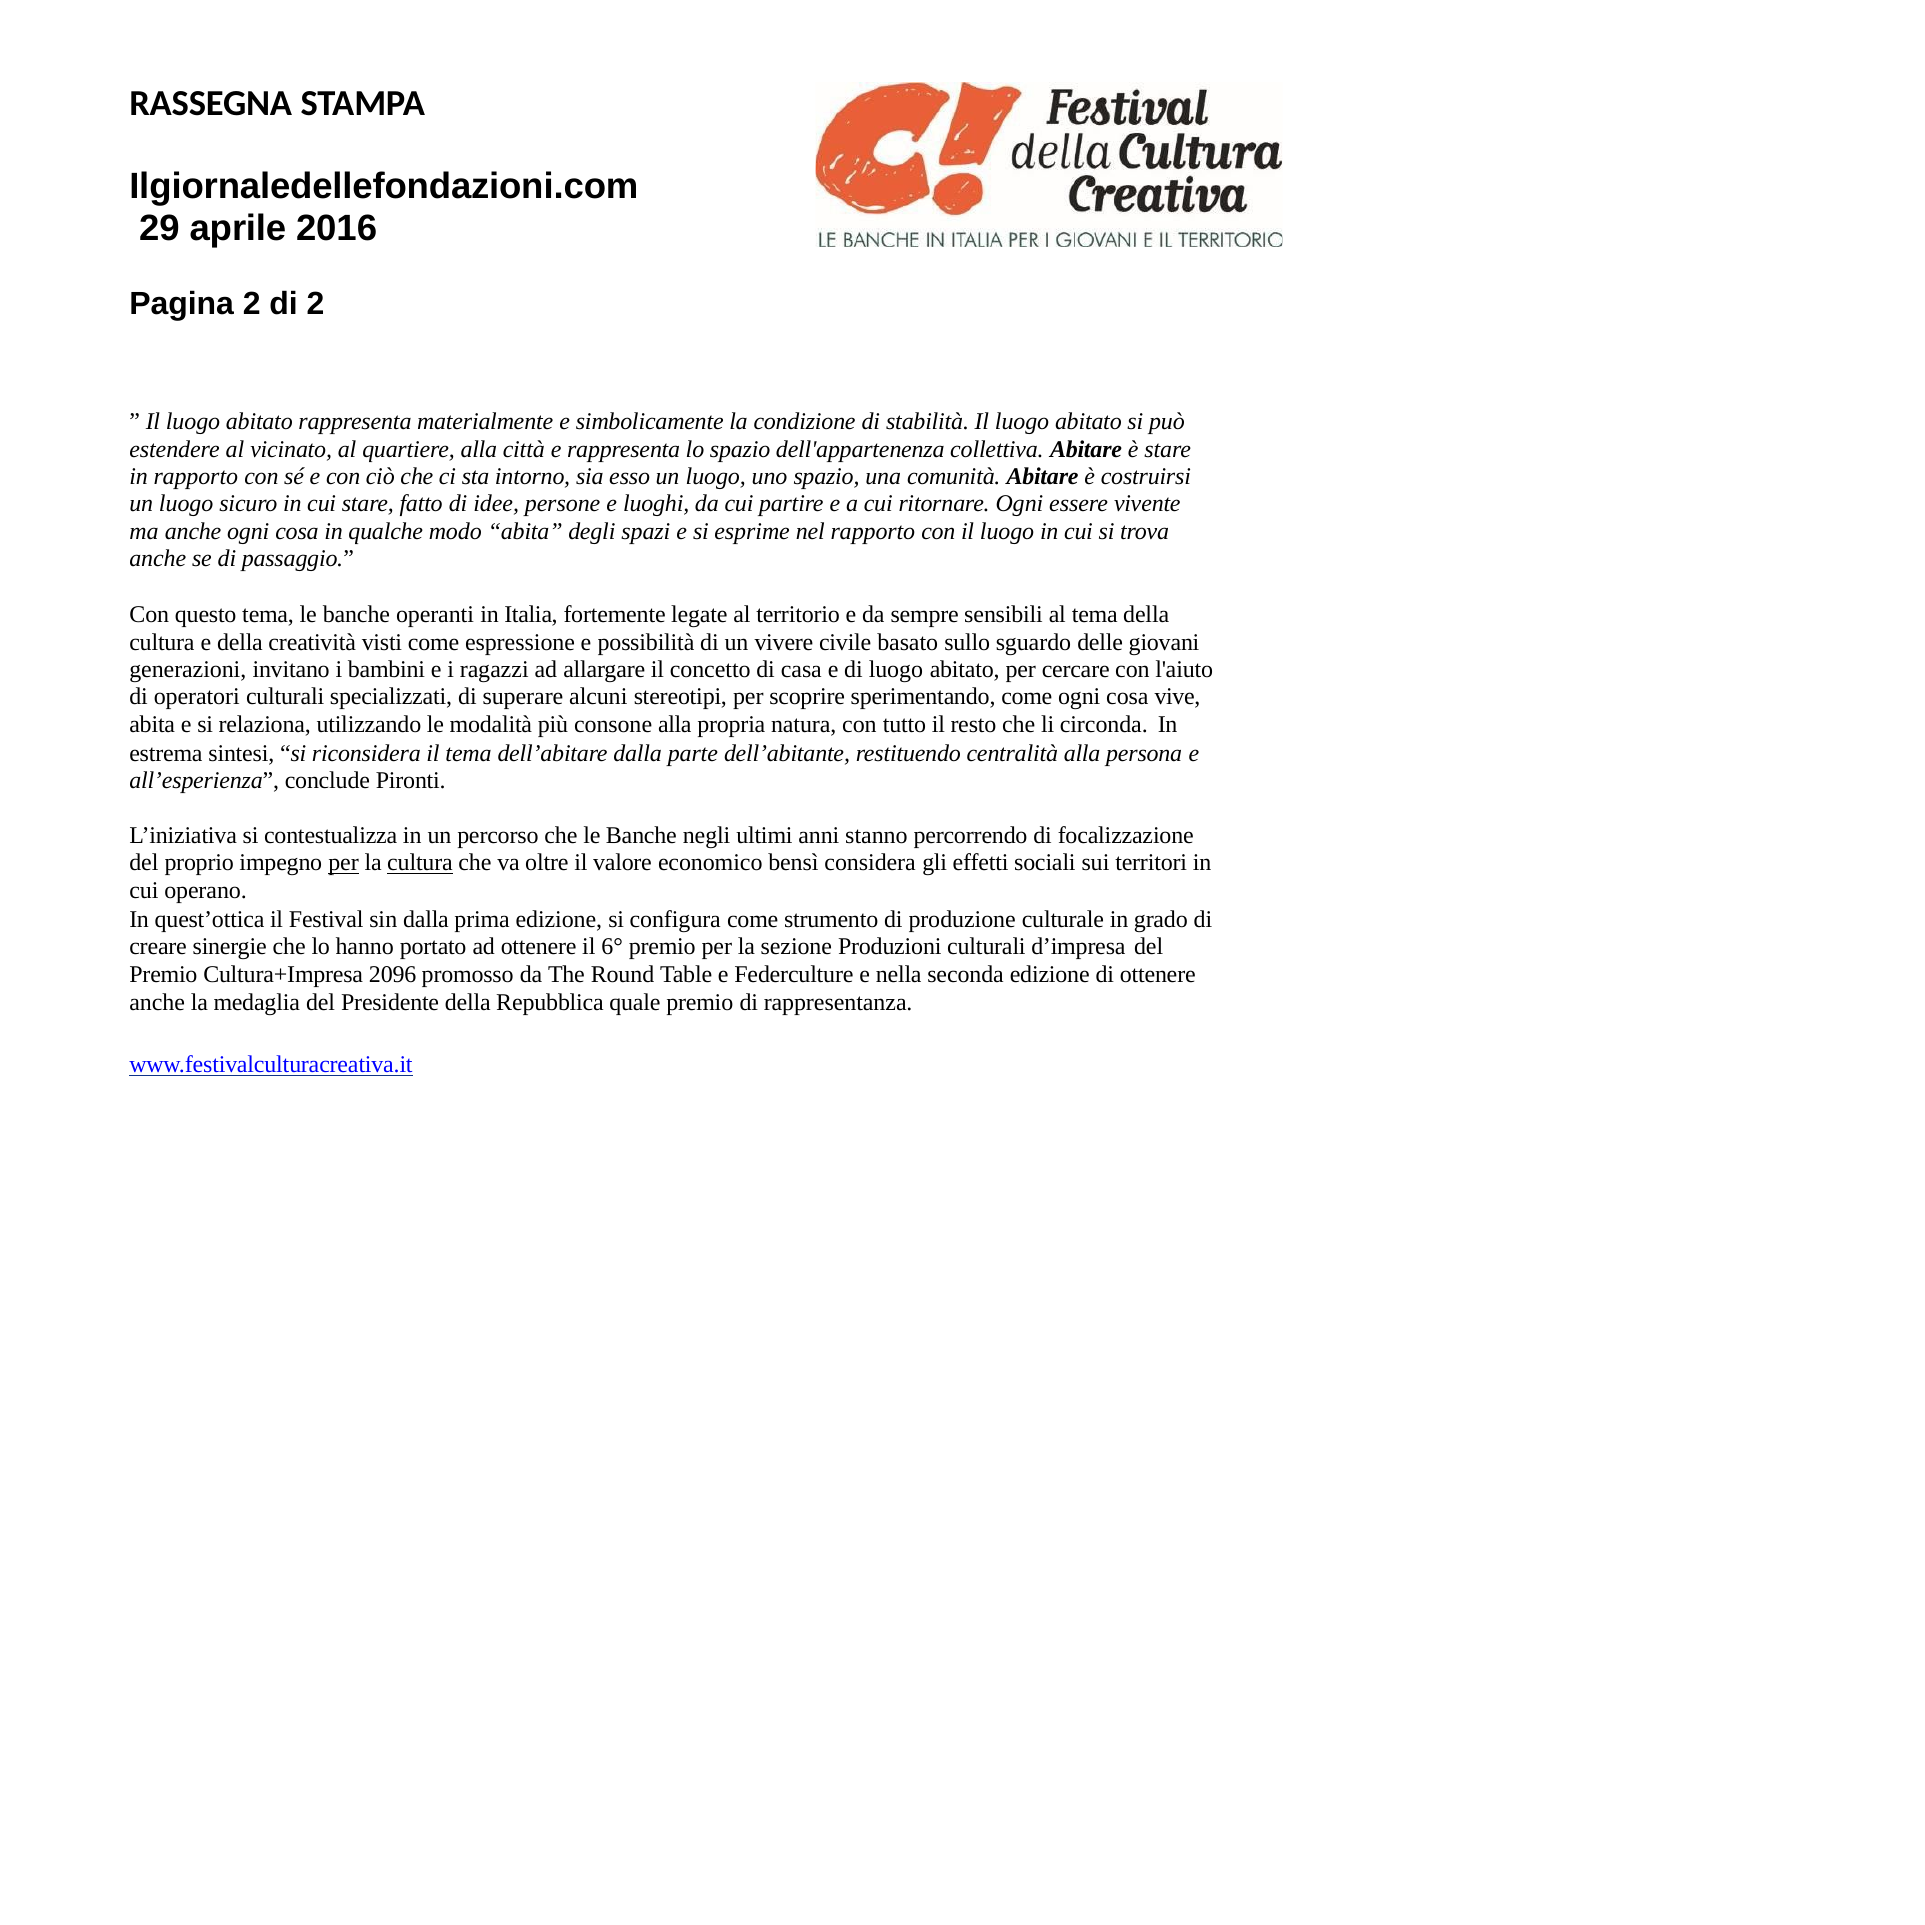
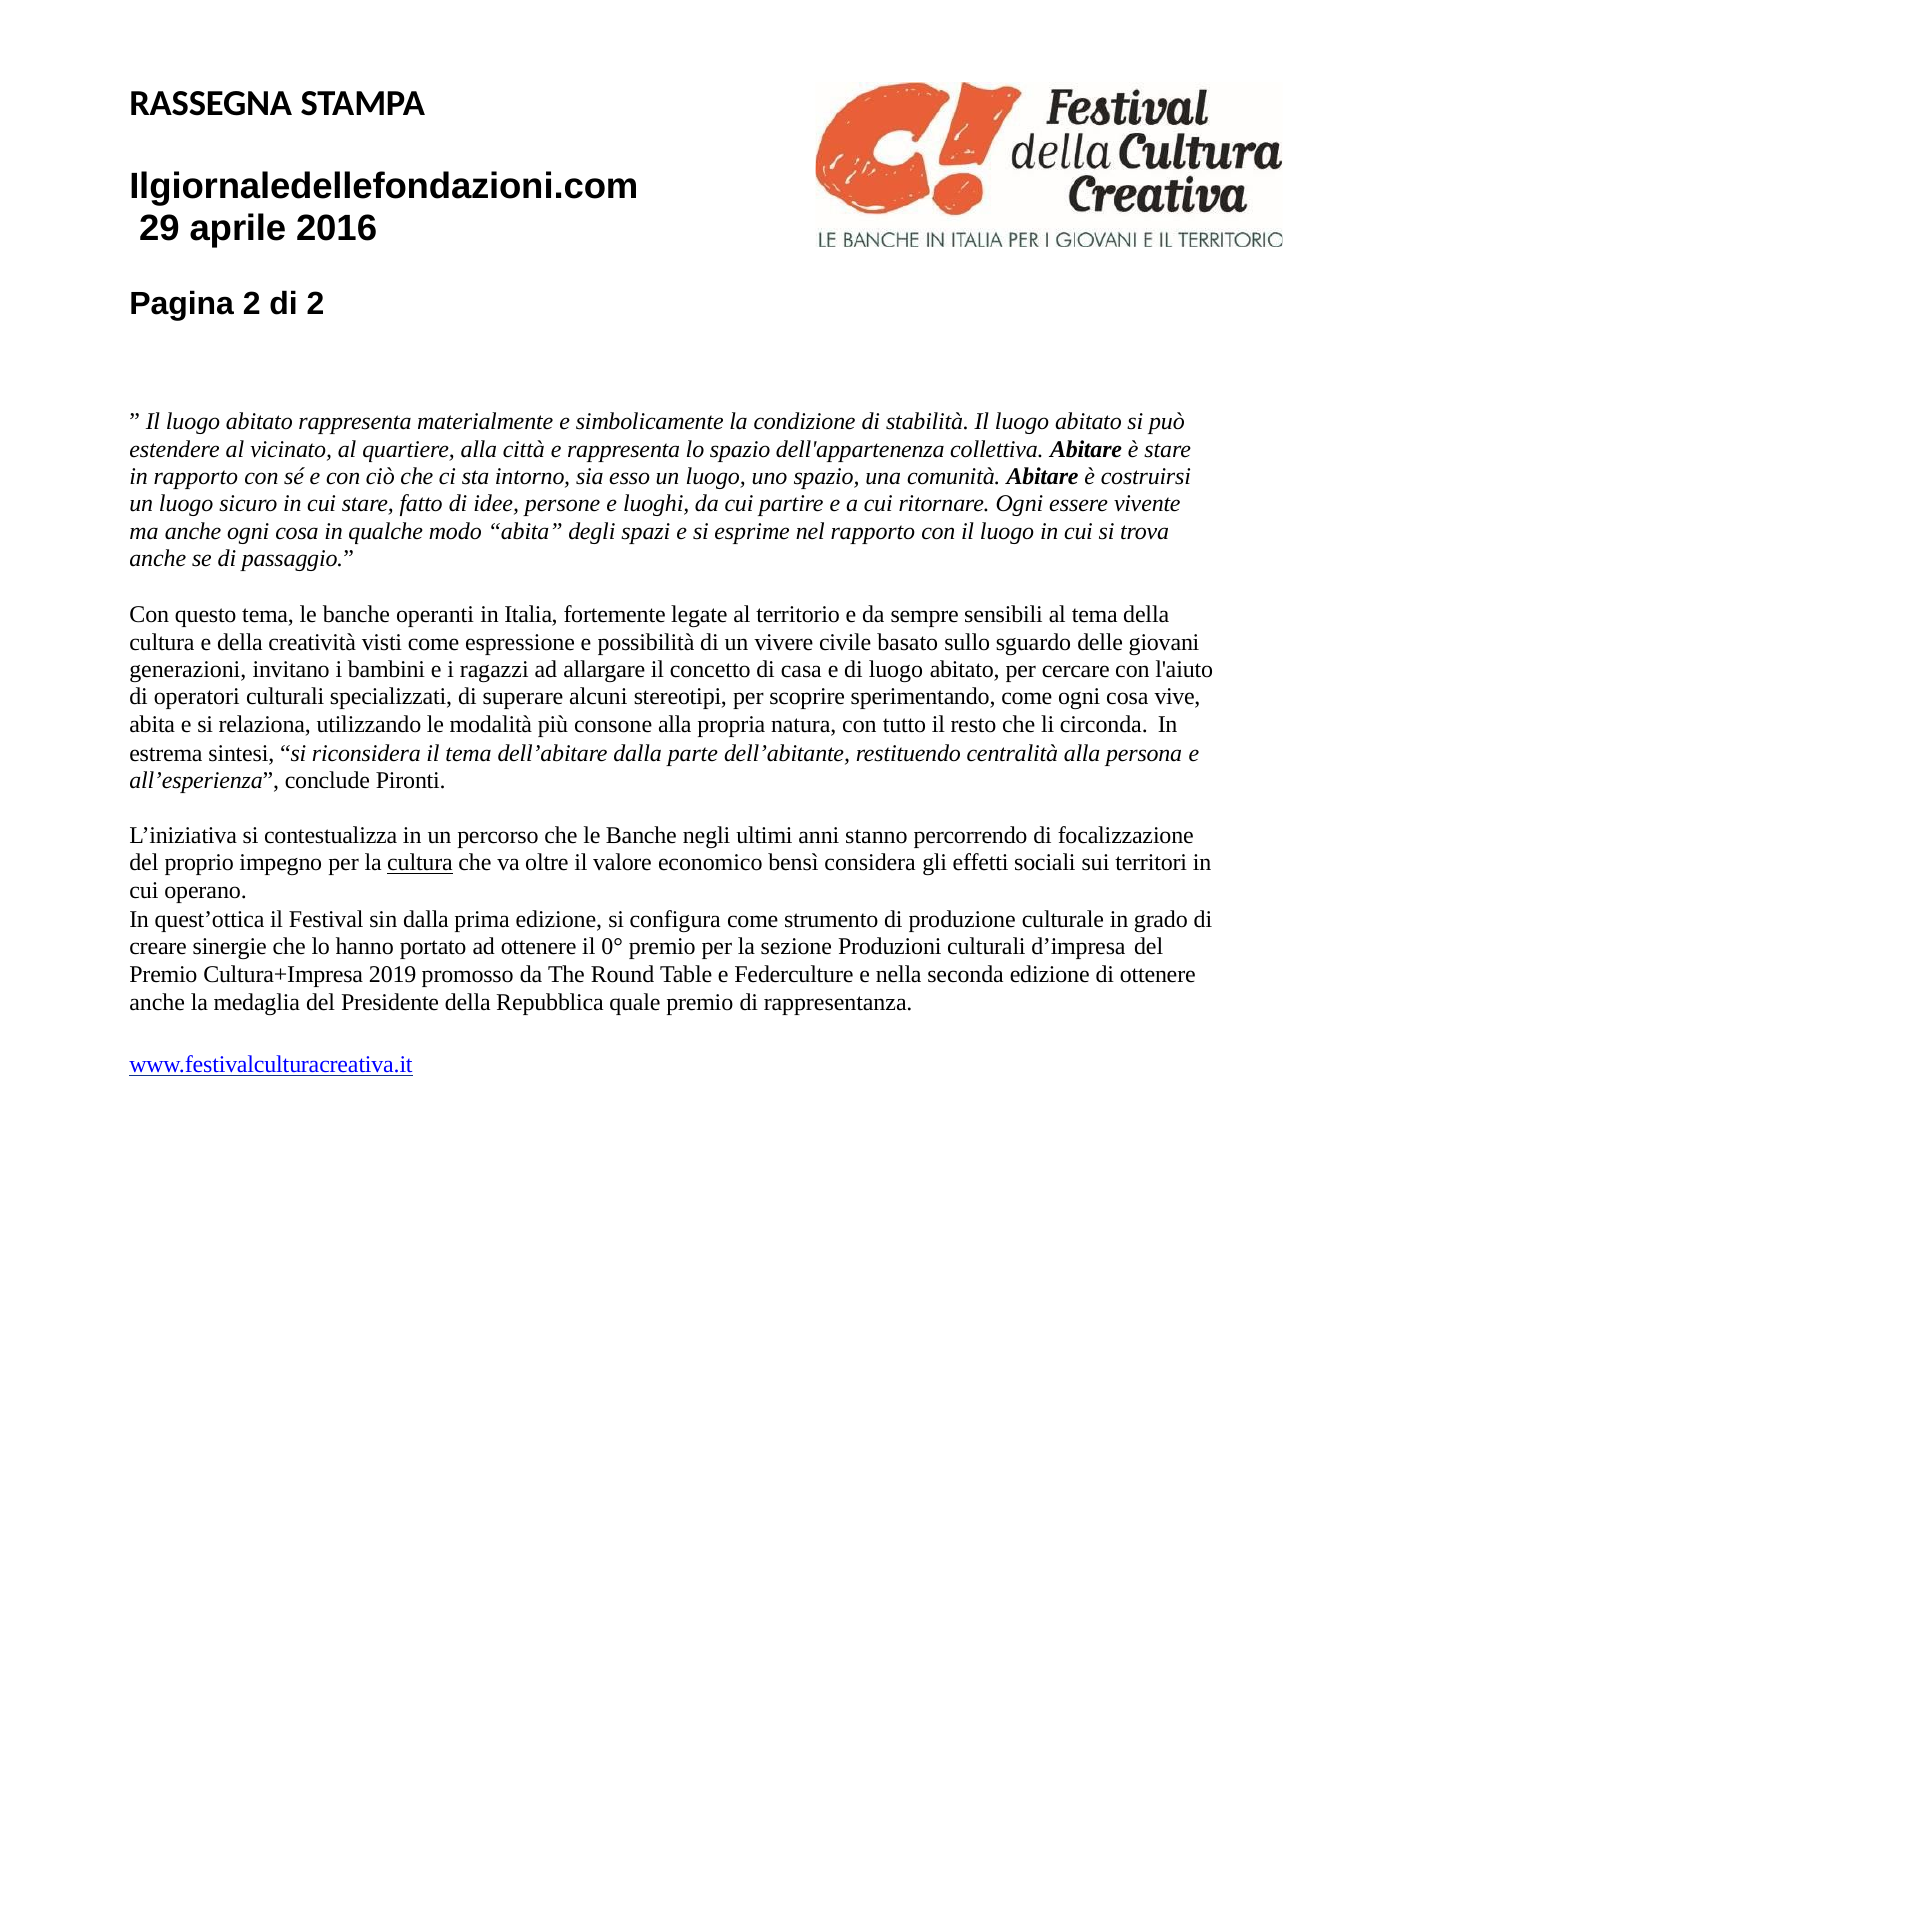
per at (344, 863) underline: present -> none
6°: 6° -> 0°
2096: 2096 -> 2019
